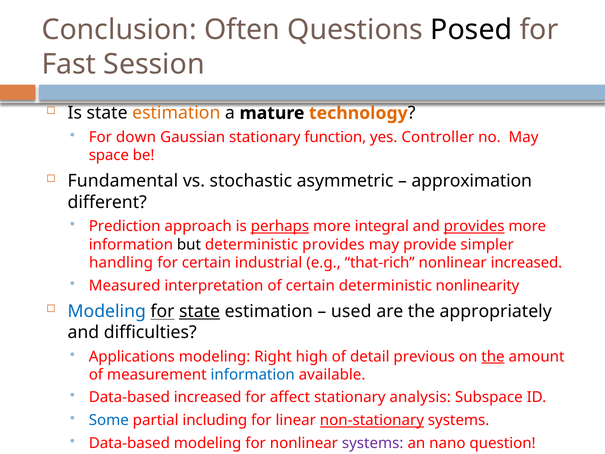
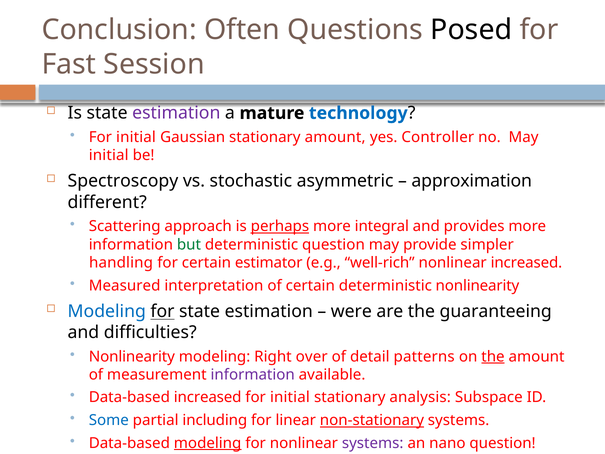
estimation at (176, 113) colour: orange -> purple
technology colour: orange -> blue
down at (136, 137): down -> initial
stationary function: function -> amount
space at (109, 155): space -> initial
Fundamental: Fundamental -> Spectroscopy
Prediction: Prediction -> Scattering
provides at (474, 226) underline: present -> none
but colour: black -> green
deterministic provides: provides -> question
industrial: industrial -> estimator
that-rich: that-rich -> well-rich
state at (200, 311) underline: present -> none
used: used -> were
appropriately: appropriately -> guaranteeing
Applications at (132, 356): Applications -> Nonlinearity
high: high -> over
previous: previous -> patterns
information at (253, 375) colour: blue -> purple
affect at (290, 397): affect -> initial
modeling at (208, 443) underline: none -> present
